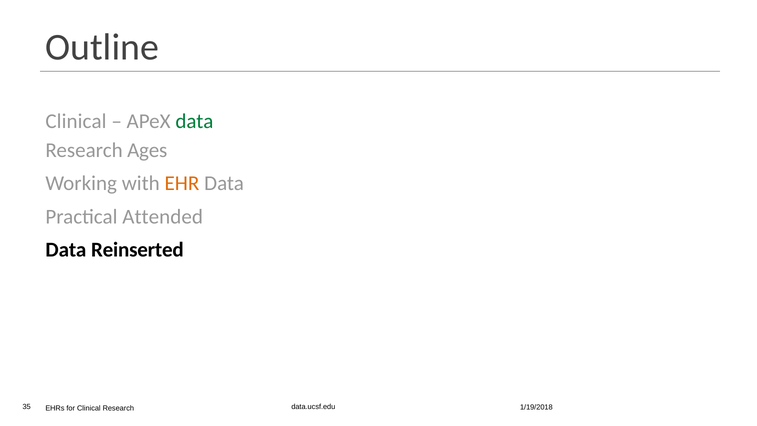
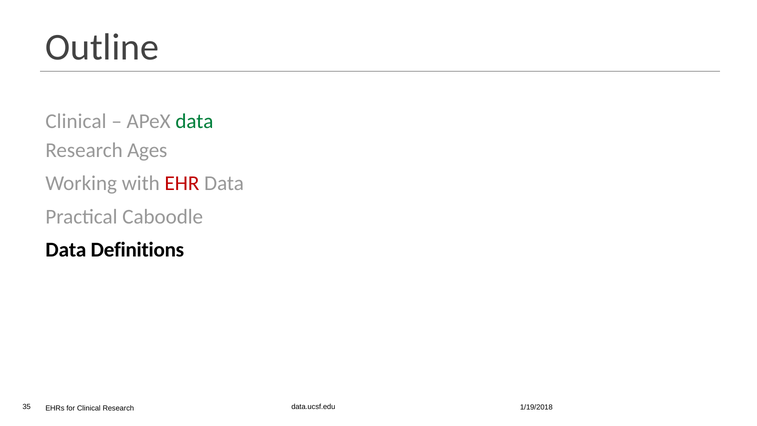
EHR colour: orange -> red
Attended: Attended -> Caboodle
Reinserted: Reinserted -> Definitions
